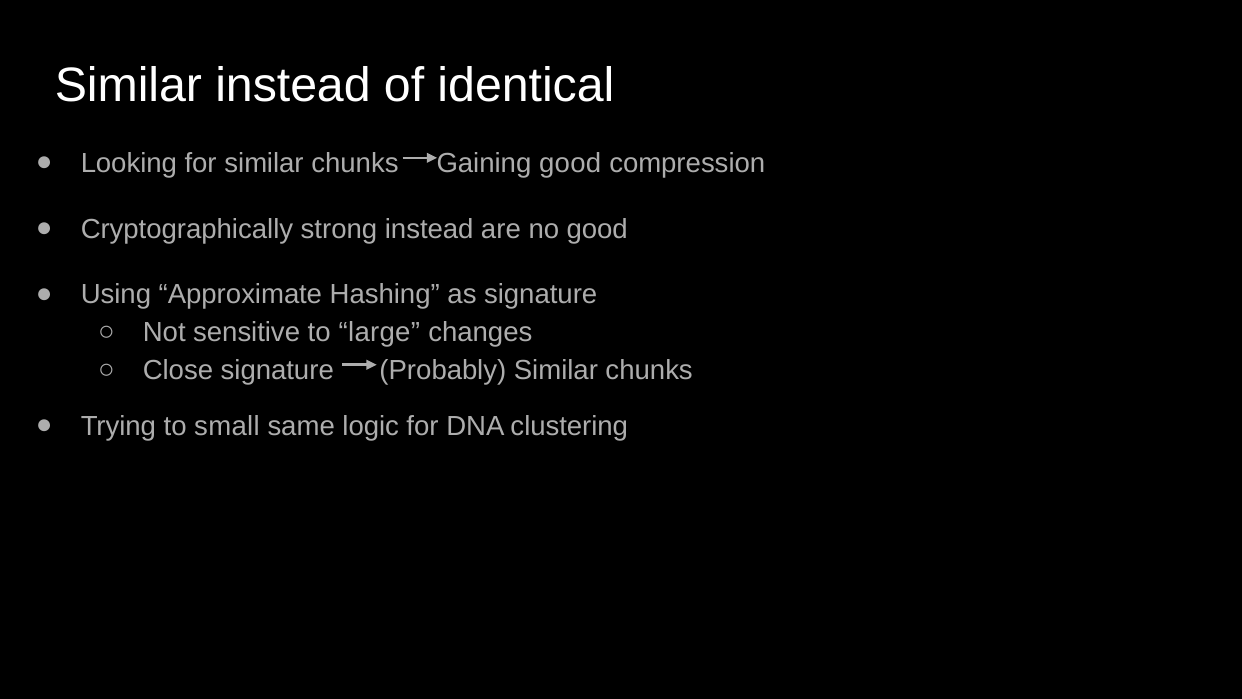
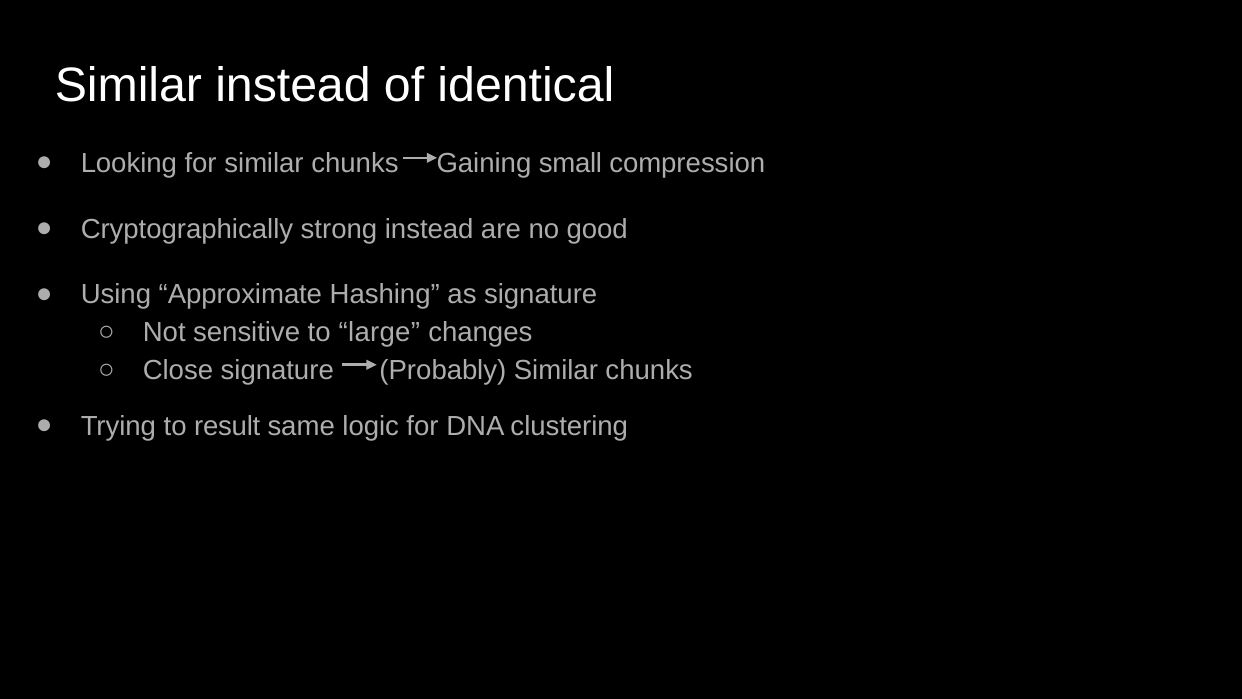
Gaining good: good -> small
small: small -> result
